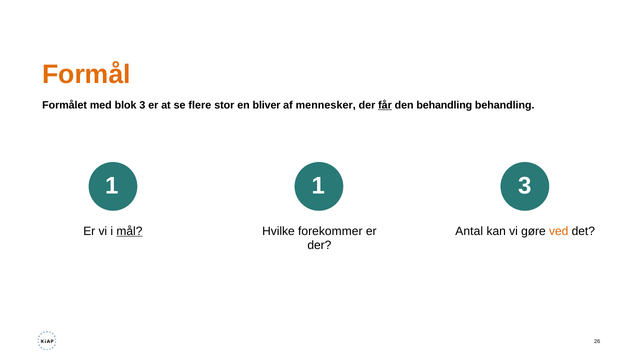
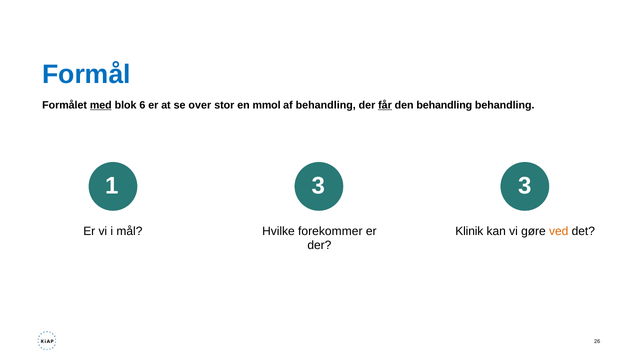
Formål colour: orange -> blue
med underline: none -> present
blok 3: 3 -> 6
flere: flere -> over
bliver: bliver -> mmol
af mennesker: mennesker -> behandling
1 1: 1 -> 3
mål underline: present -> none
Antal: Antal -> Klinik
